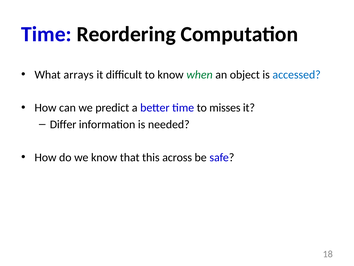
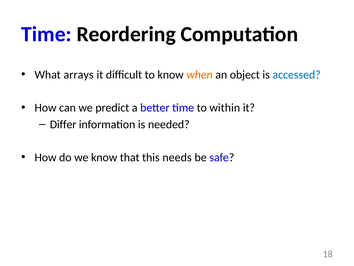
when colour: green -> orange
misses: misses -> within
across: across -> needs
